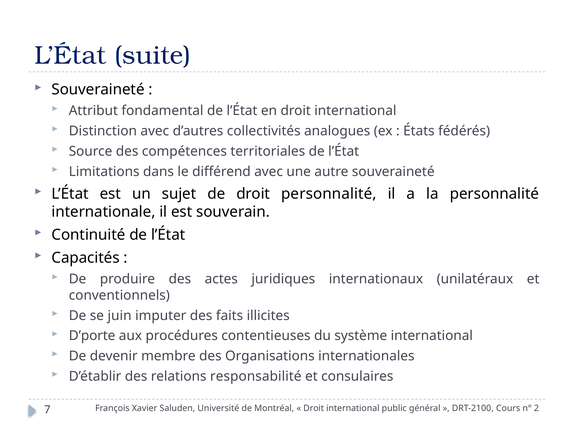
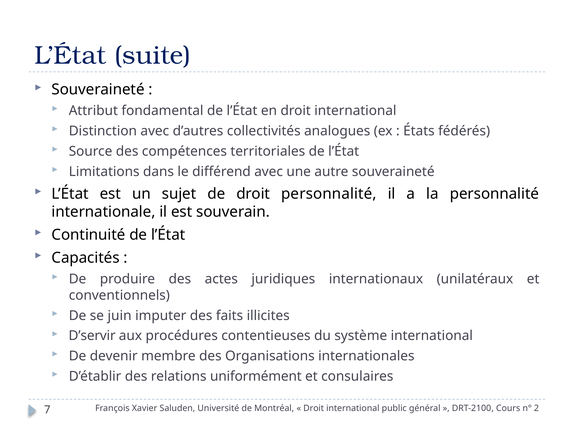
D’porte: D’porte -> D’servir
responsabilité: responsabilité -> uniformément
